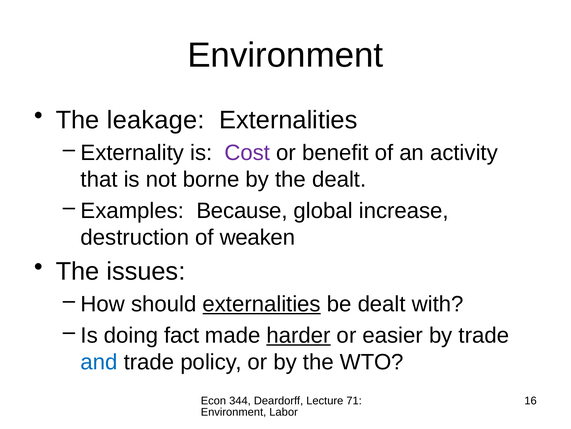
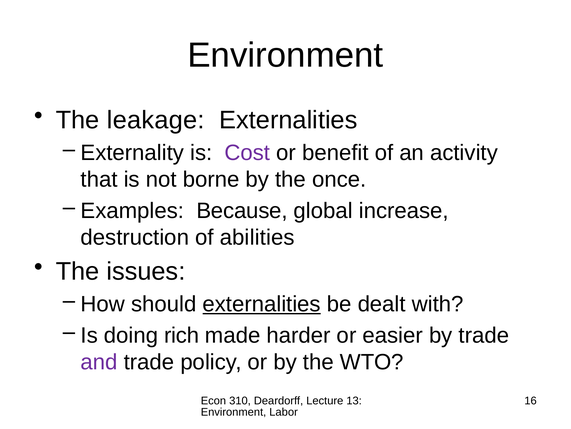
the dealt: dealt -> once
weaken: weaken -> abilities
fact: fact -> rich
harder underline: present -> none
and colour: blue -> purple
344: 344 -> 310
71: 71 -> 13
